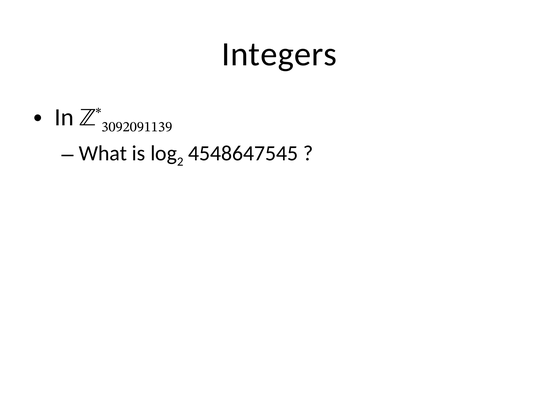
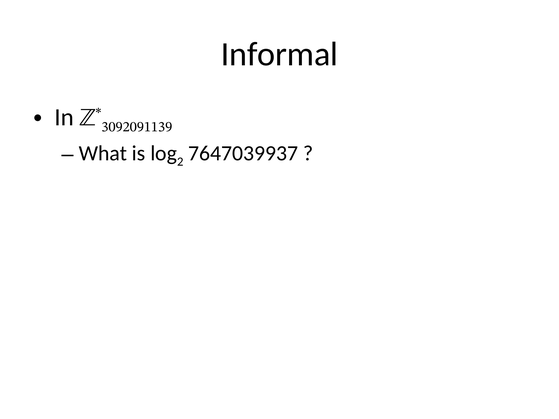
Integers: Integers -> Informal
4548647545: 4548647545 -> 7647039937
